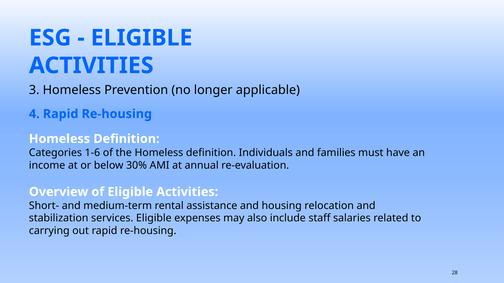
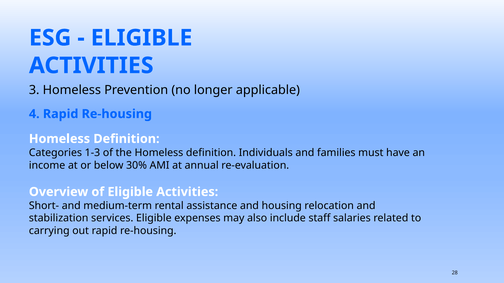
1-6: 1-6 -> 1-3
